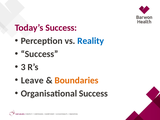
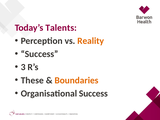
Today’s Success: Success -> Talents
Reality colour: blue -> orange
Leave: Leave -> These
